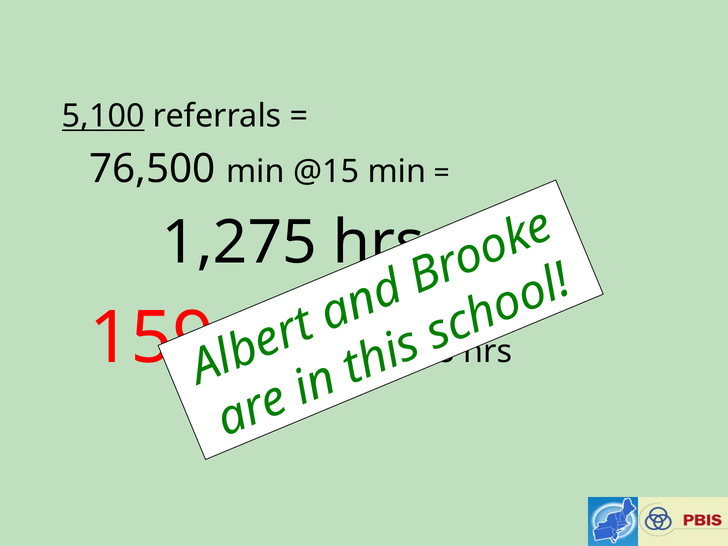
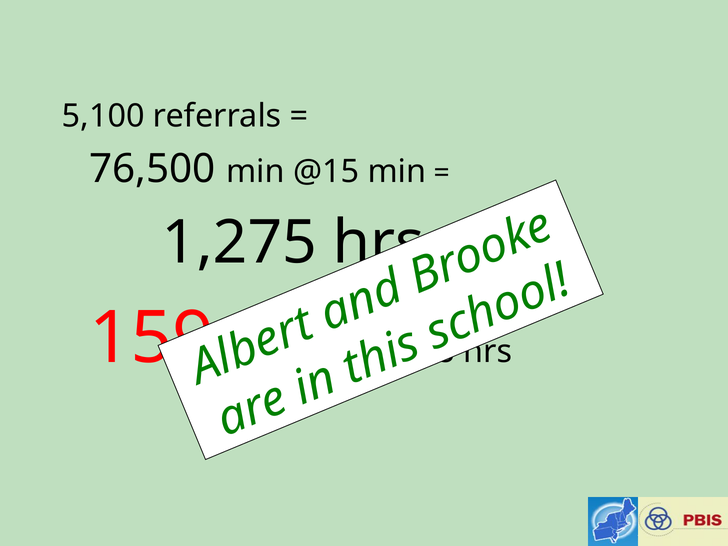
5,100 underline: present -> none
